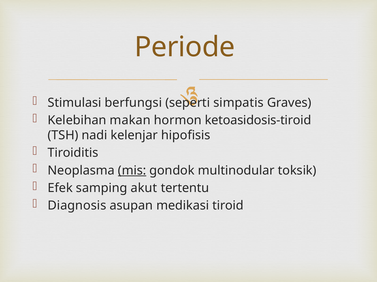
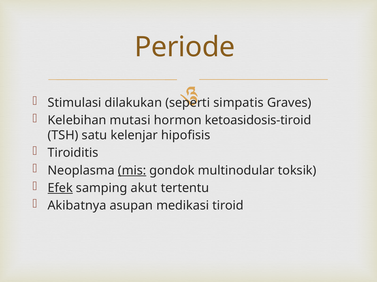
berfungsi: berfungsi -> dilakukan
makan: makan -> mutasi
nadi: nadi -> satu
Efek underline: none -> present
Diagnosis: Diagnosis -> Akibatnya
